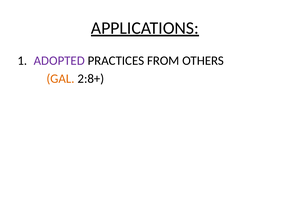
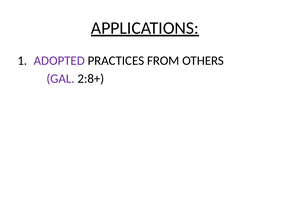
GAL colour: orange -> purple
